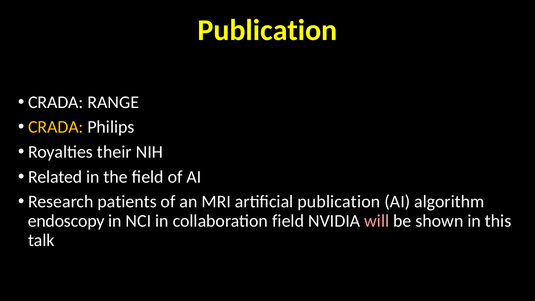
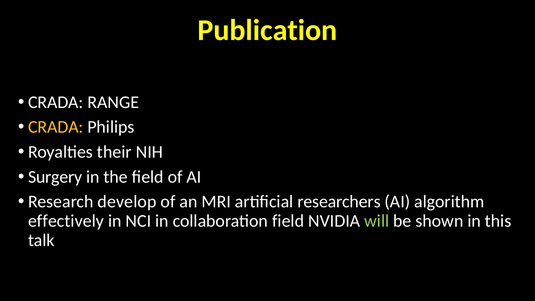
Related: Related -> Surgery
patients: patients -> develop
artificial publication: publication -> researchers
endoscopy: endoscopy -> effectively
will colour: pink -> light green
